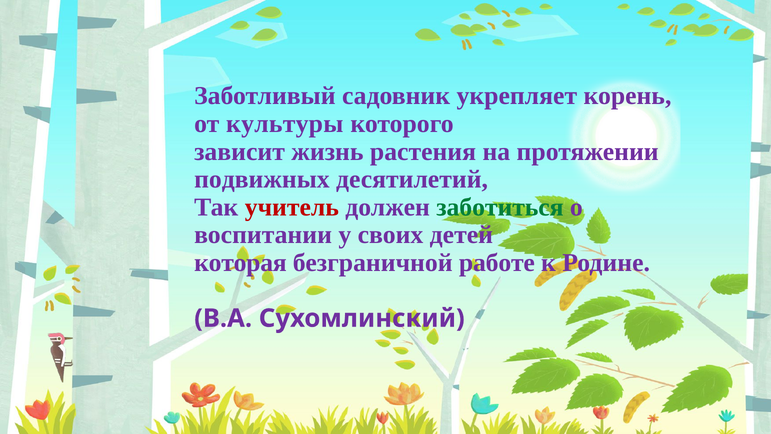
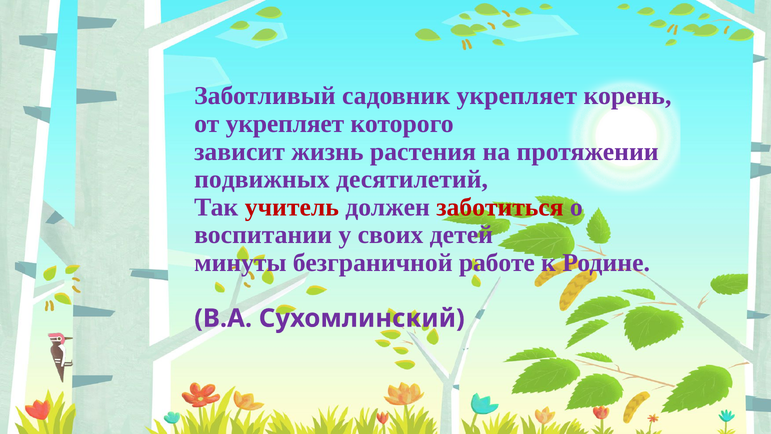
от культуры: культуры -> укрепляет
заботиться colour: green -> red
которая: которая -> минуты
